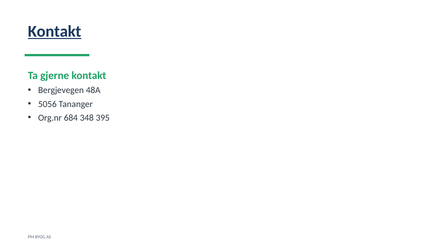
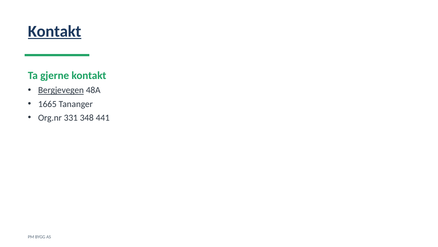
Bergjevegen underline: none -> present
5056: 5056 -> 1665
684: 684 -> 331
395: 395 -> 441
